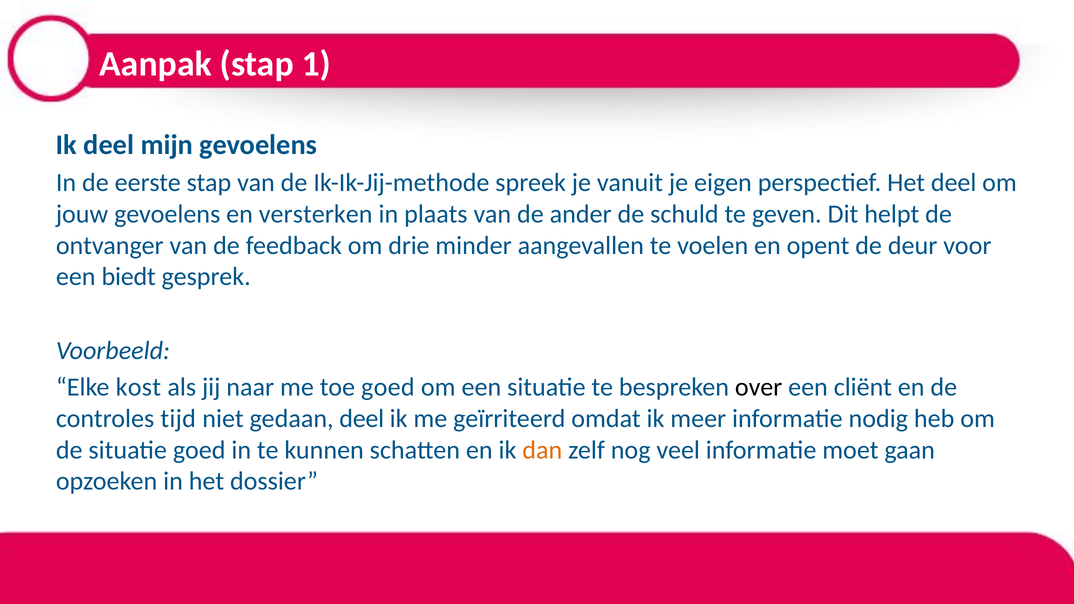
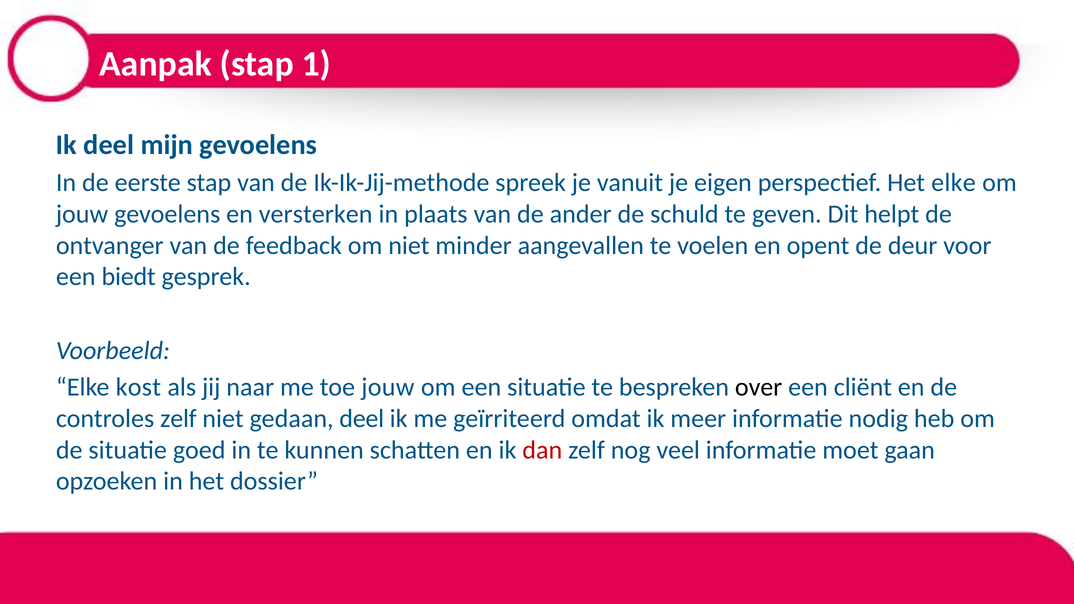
Het deel: deel -> elke
om drie: drie -> niet
toe goed: goed -> jouw
controles tijd: tijd -> zelf
dan colour: orange -> red
